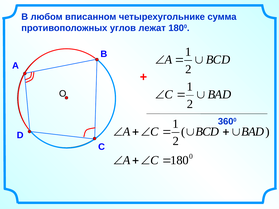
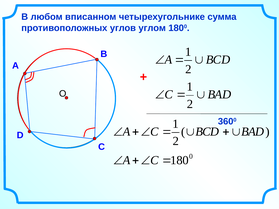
лежат: лежат -> углом
